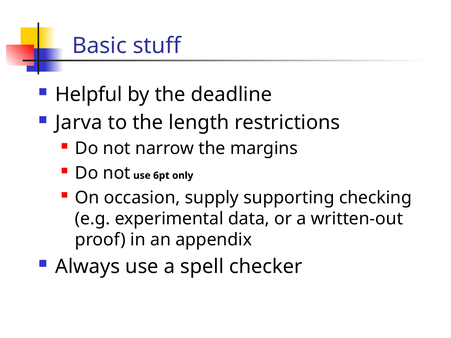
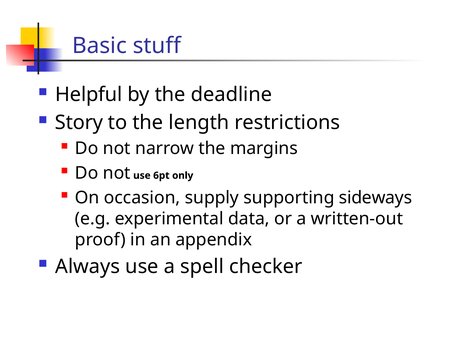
Jarva: Jarva -> Story
checking: checking -> sideways
